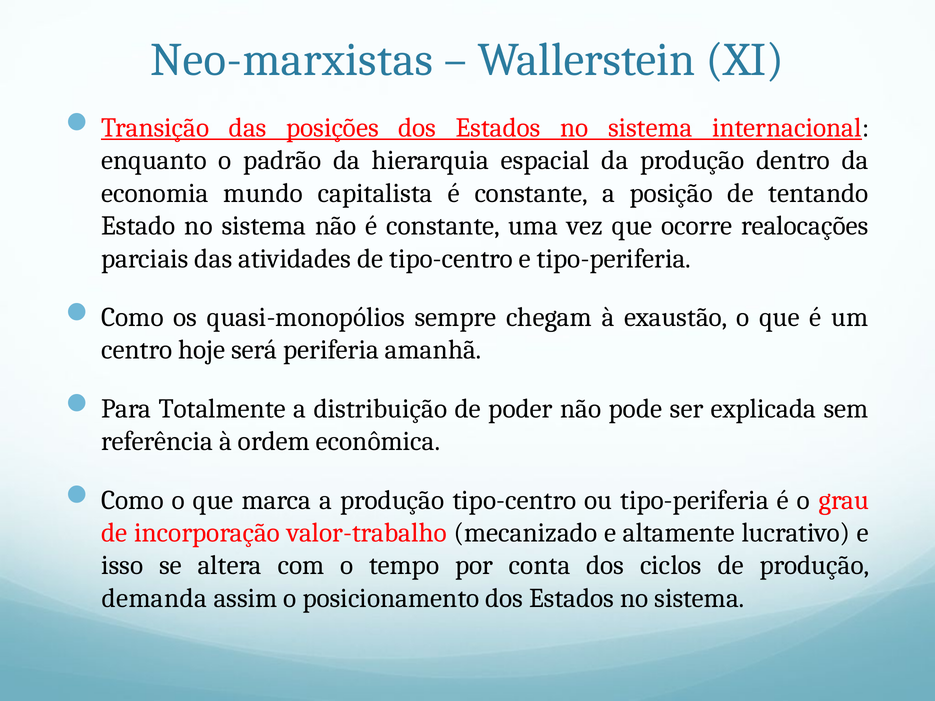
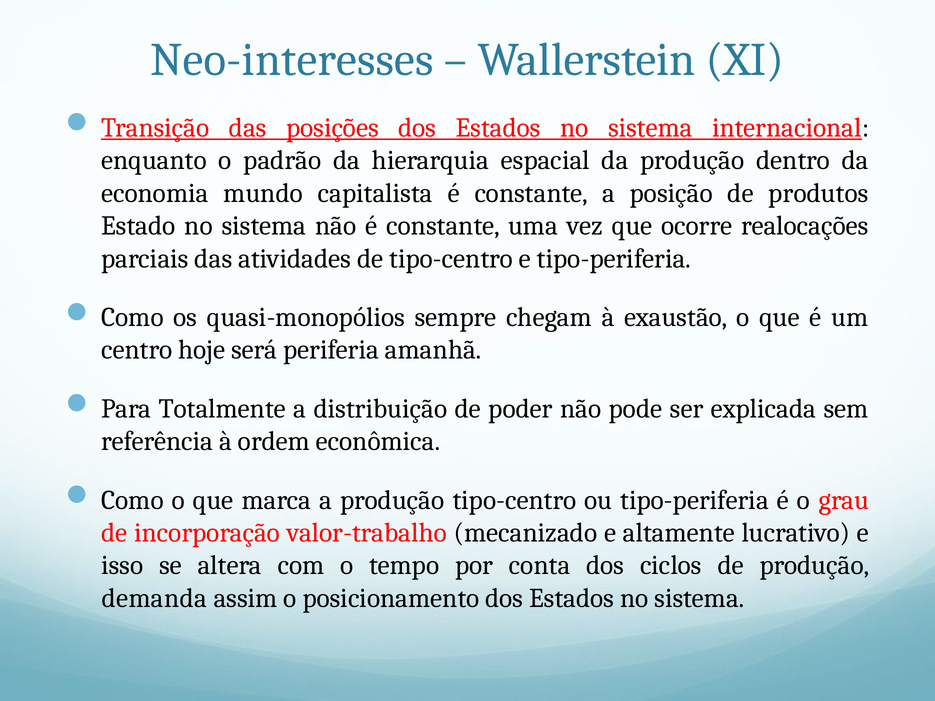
Neo-marxistas: Neo-marxistas -> Neo-interesses
tentando: tentando -> produtos
